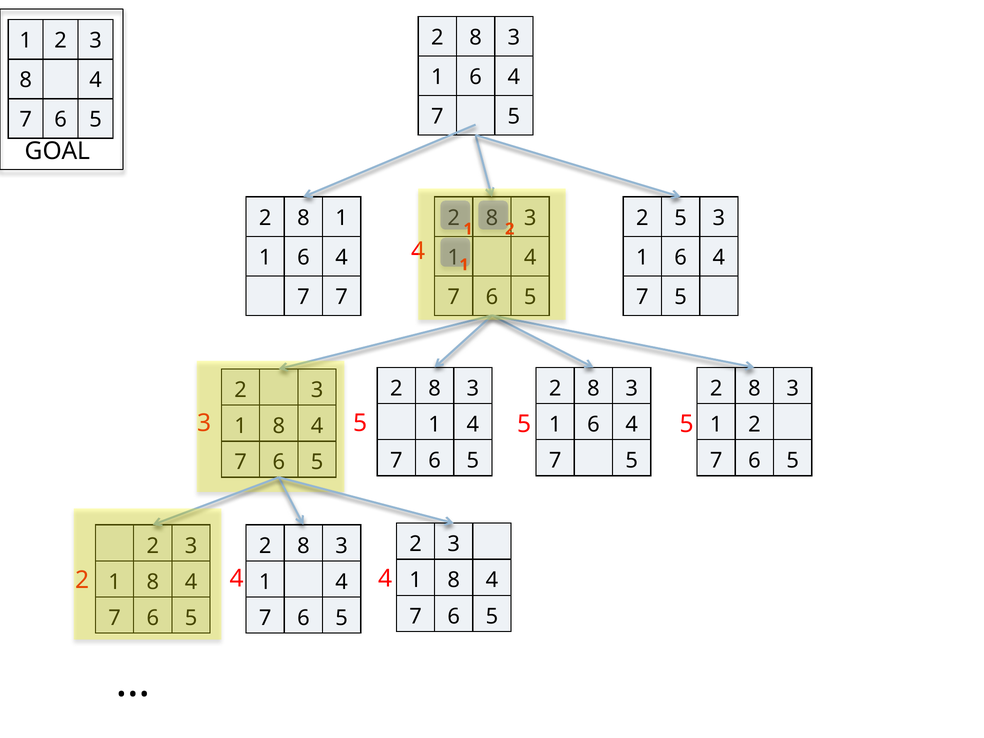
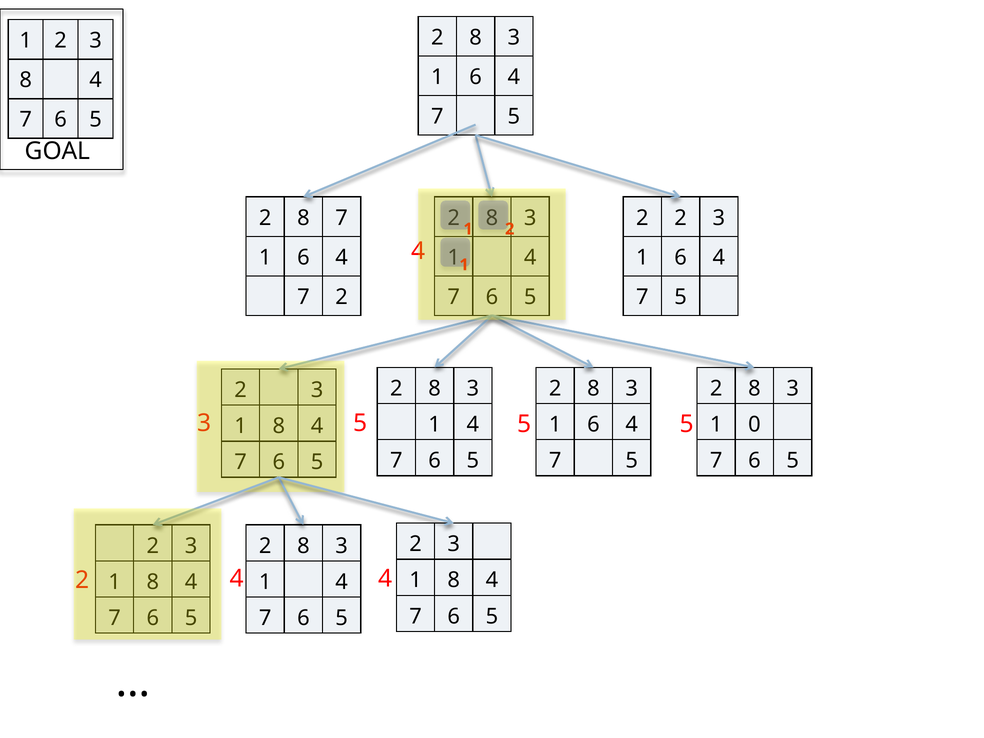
8 1: 1 -> 7
5 at (681, 218): 5 -> 2
7 7: 7 -> 2
2 at (754, 424): 2 -> 0
